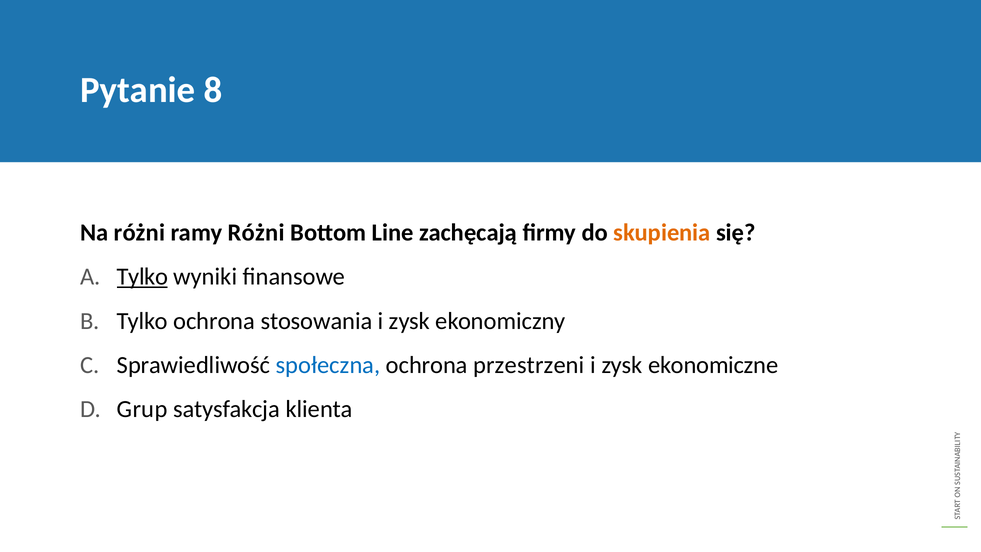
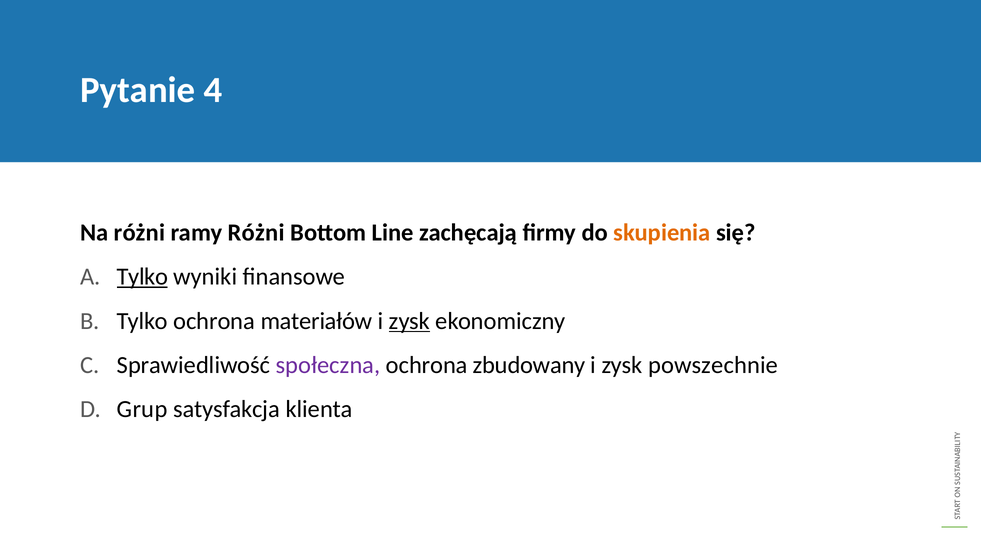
8: 8 -> 4
stosowania: stosowania -> materiałów
zysk at (410, 321) underline: none -> present
społeczna colour: blue -> purple
przestrzeni: przestrzeni -> zbudowany
ekonomiczne: ekonomiczne -> powszechnie
